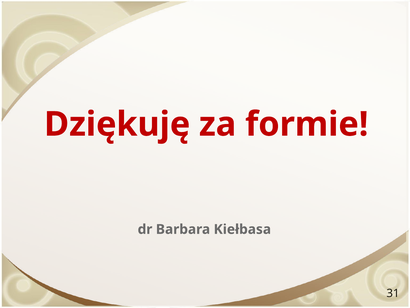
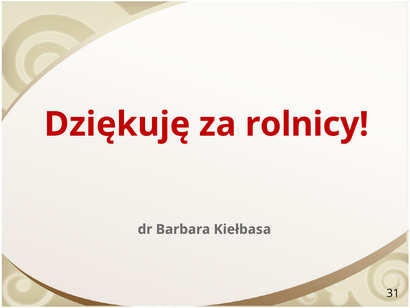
formie: formie -> rolnicy
